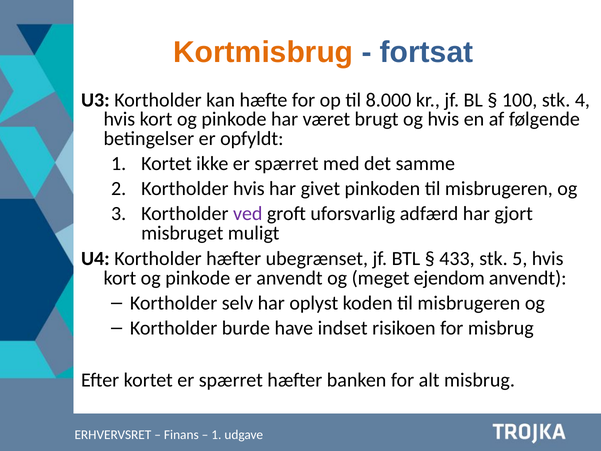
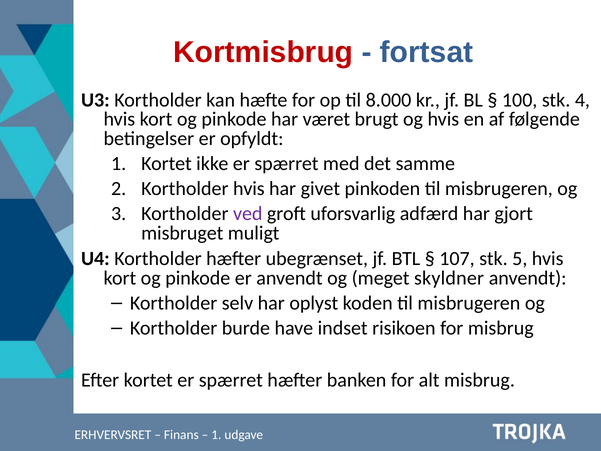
Kortmisbrug colour: orange -> red
433: 433 -> 107
ejendom: ejendom -> skyldner
